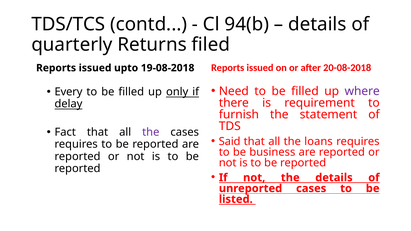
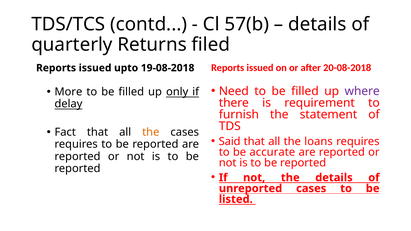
94(b: 94(b -> 57(b
Every: Every -> More
the at (151, 132) colour: purple -> orange
business: business -> accurate
